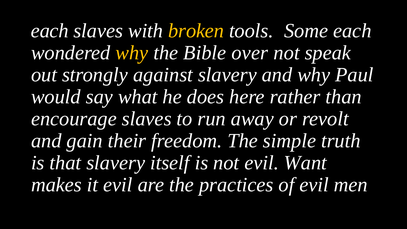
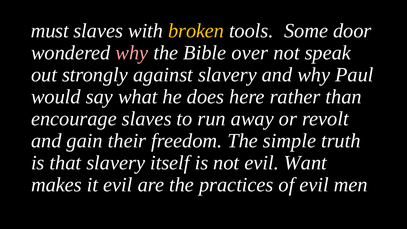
each at (50, 31): each -> must
Some each: each -> door
why at (132, 53) colour: yellow -> pink
